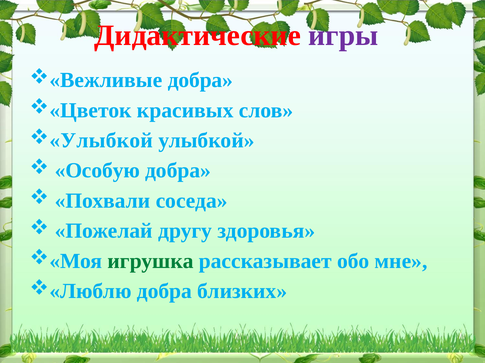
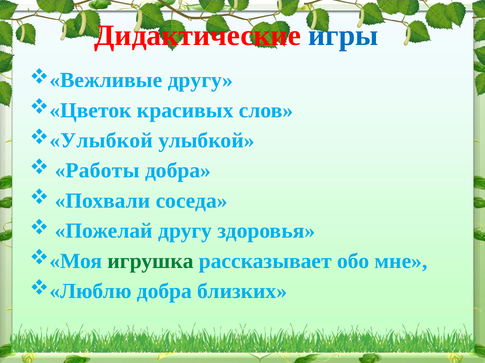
игры colour: purple -> blue
Вежливые добра: добра -> другу
Особую: Особую -> Работы
